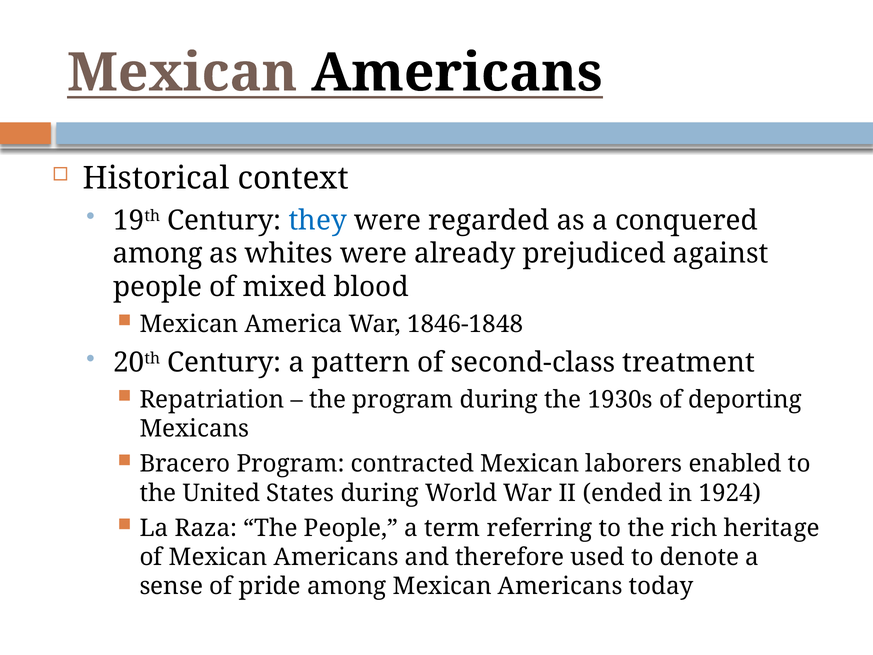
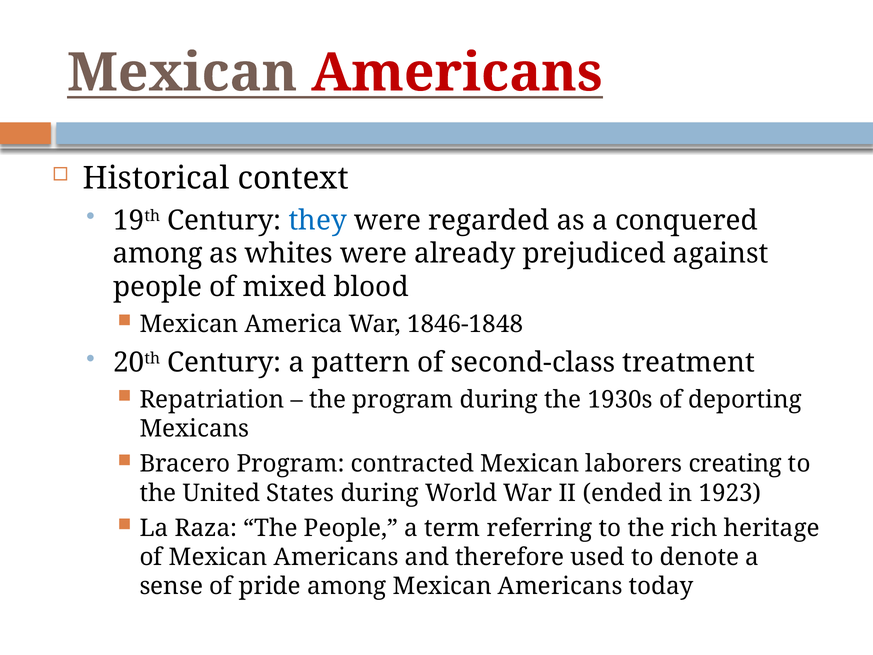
Americans at (457, 73) colour: black -> red
enabled: enabled -> creating
1924: 1924 -> 1923
